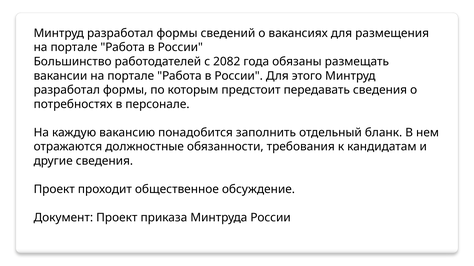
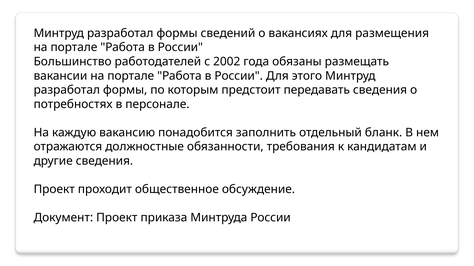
2082: 2082 -> 2002
